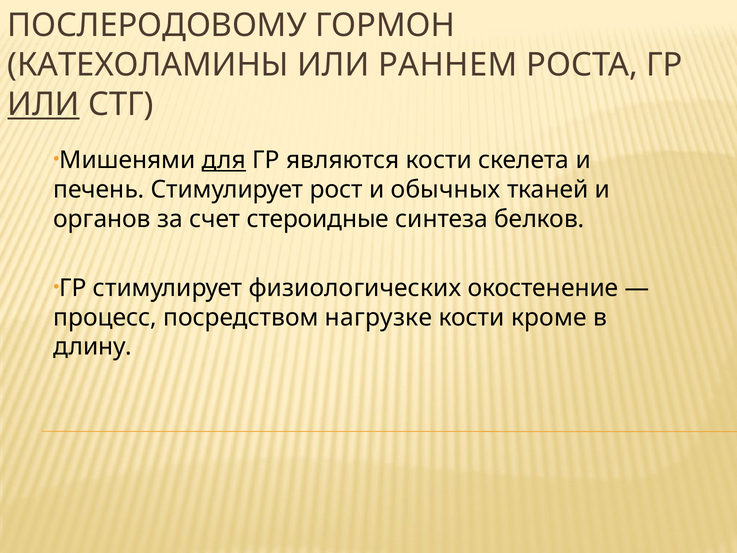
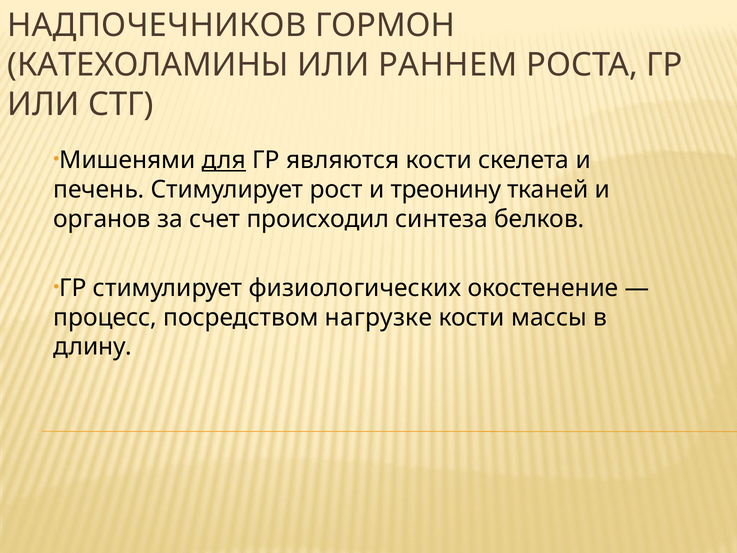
ПОСЛЕРОДОВОМУ: ПОСЛЕРОДОВОМУ -> НАДПОЧЕЧНИКОВ
ИЛИ at (43, 104) underline: present -> none
обычных: обычных -> треонину
стероидные: стероидные -> происходил
кроме: кроме -> массы
